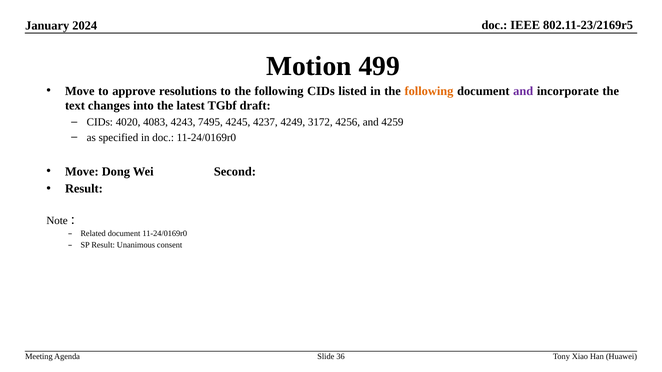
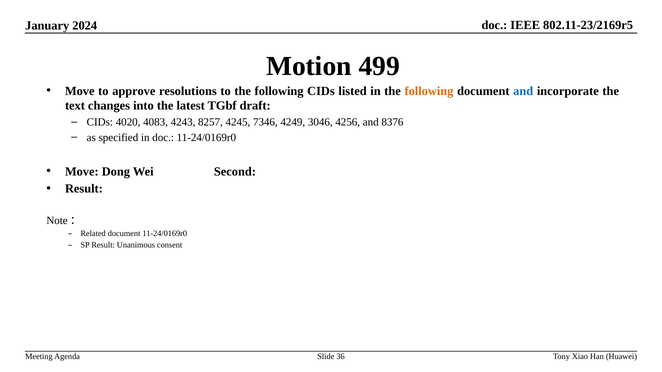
and at (523, 91) colour: purple -> blue
7495: 7495 -> 8257
4237: 4237 -> 7346
3172: 3172 -> 3046
4259: 4259 -> 8376
